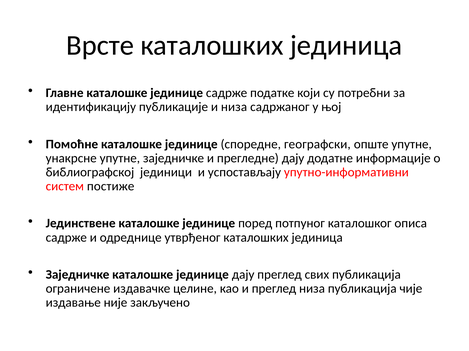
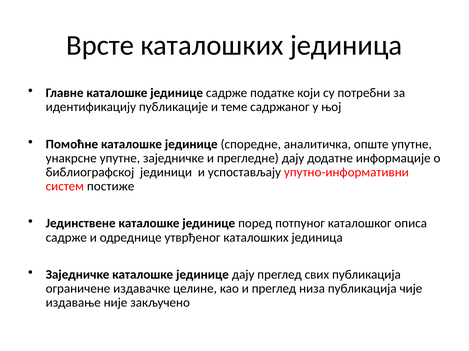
и низа: низа -> теме
географски: географски -> аналитичка
